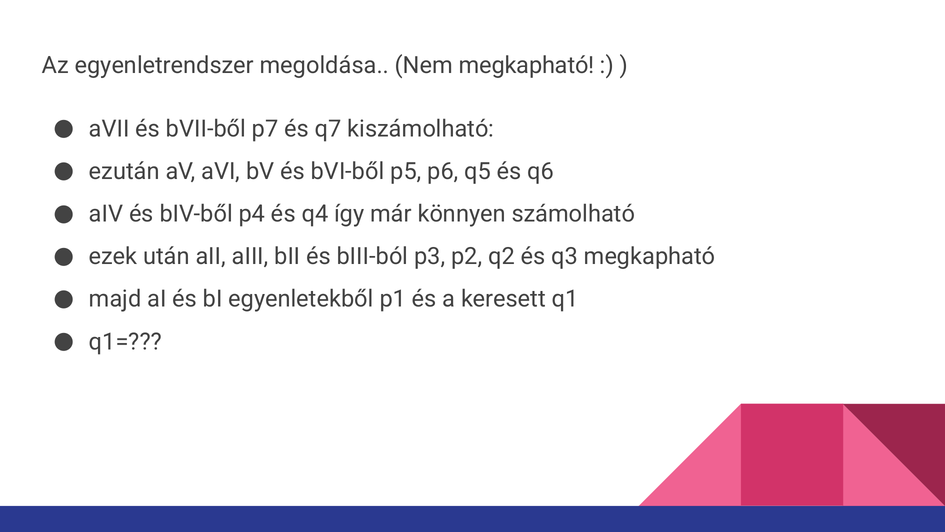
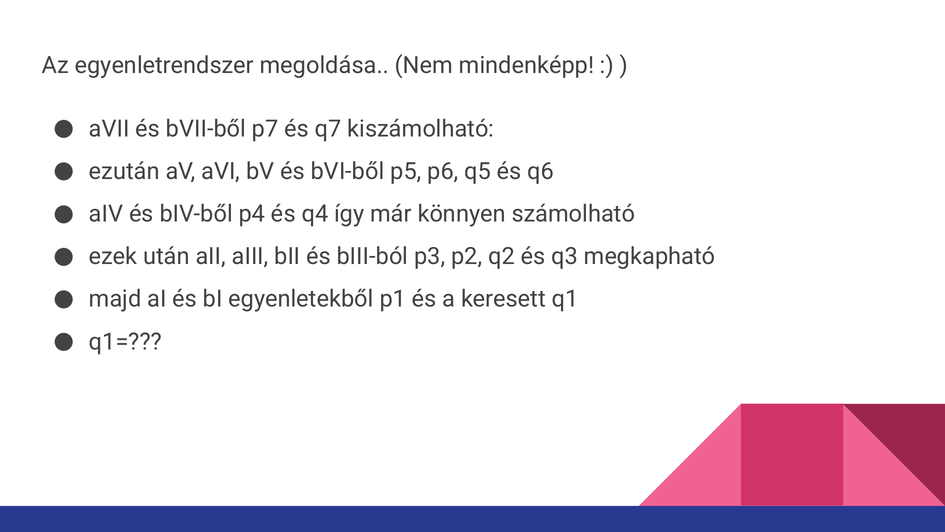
Nem megkapható: megkapható -> mindenképp
